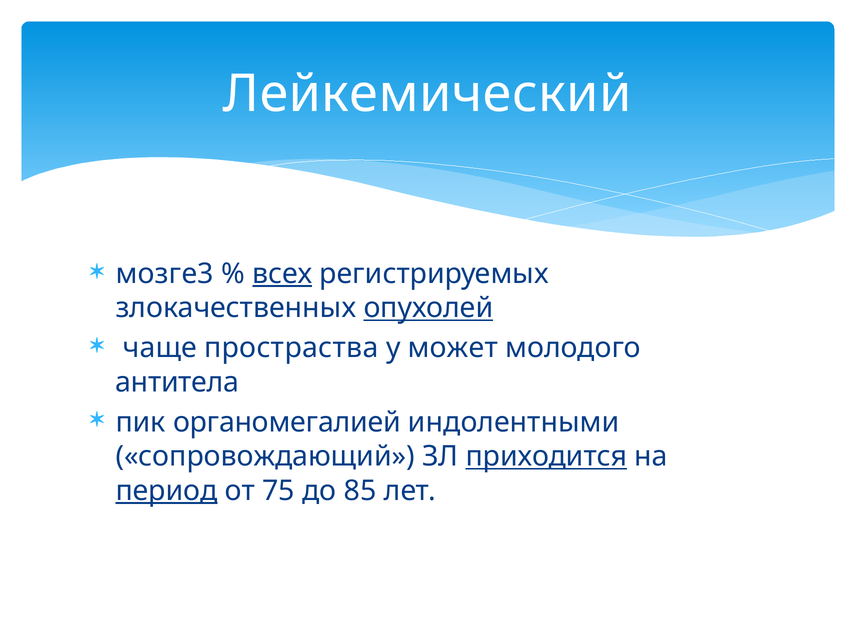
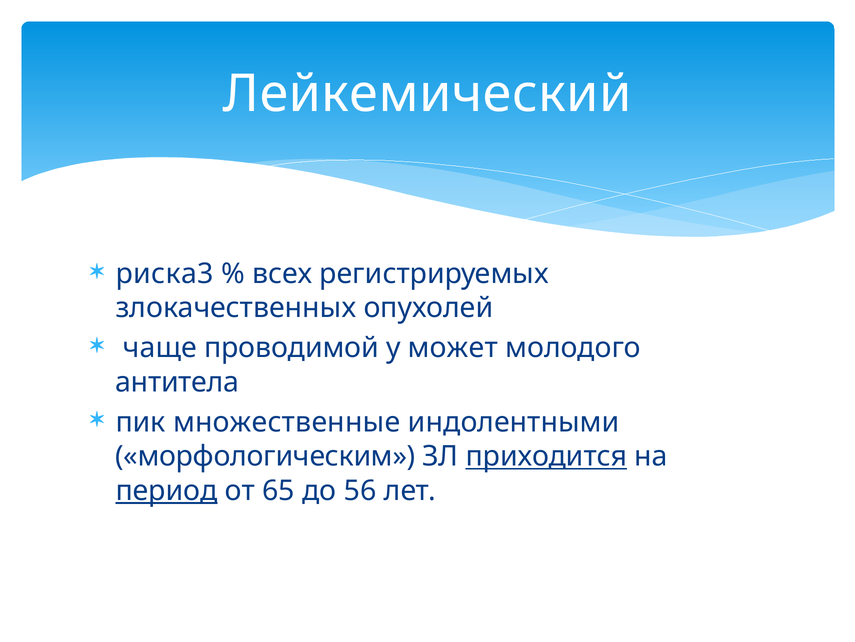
мозге3: мозге3 -> риска3
всех underline: present -> none
опухолей underline: present -> none
простраства: простраства -> проводимой
органомегалией: органомегалией -> множественные
сопровождающий: сопровождающий -> морфологическим
75: 75 -> 65
85: 85 -> 56
